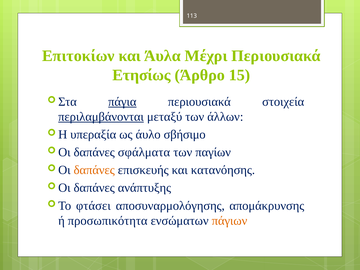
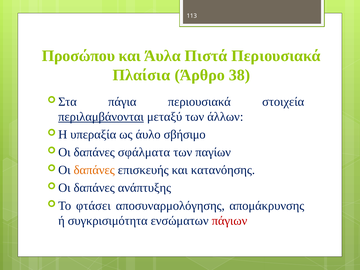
Επιτοκίων: Επιτοκίων -> Προσώπου
Μέχρι: Μέχρι -> Πιστά
Ετησίως: Ετησίως -> Πλαίσια
15: 15 -> 38
πάγια underline: present -> none
προσωπικότητα: προσωπικότητα -> συγκρισιμότητα
πάγιων colour: orange -> red
